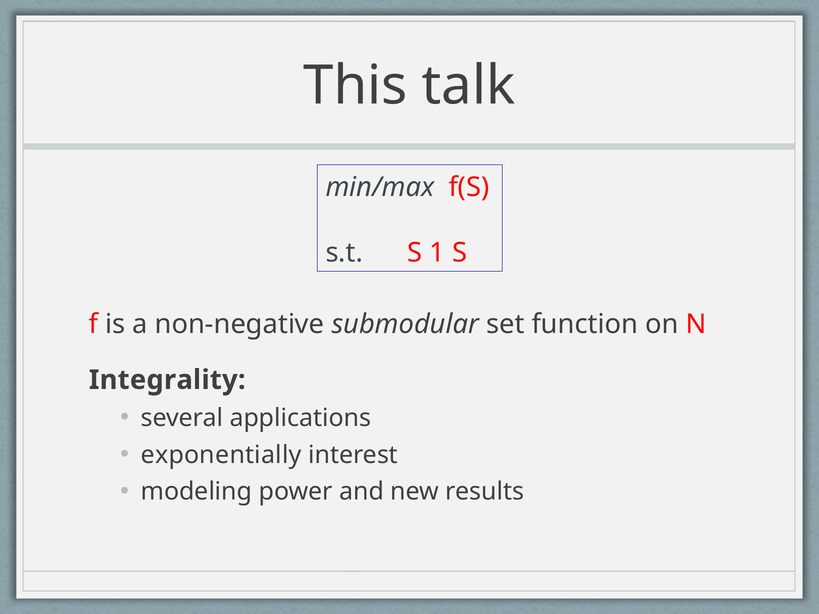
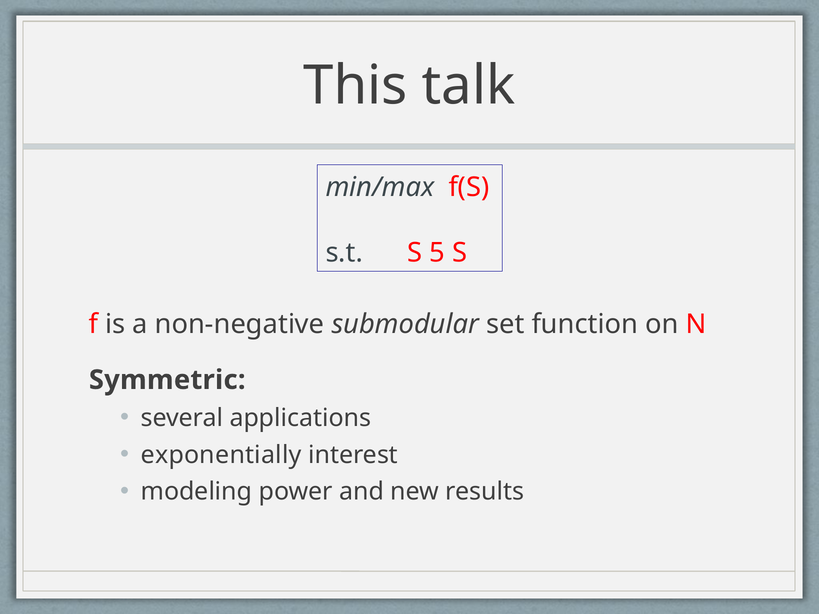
1: 1 -> 5
Integrality: Integrality -> Symmetric
